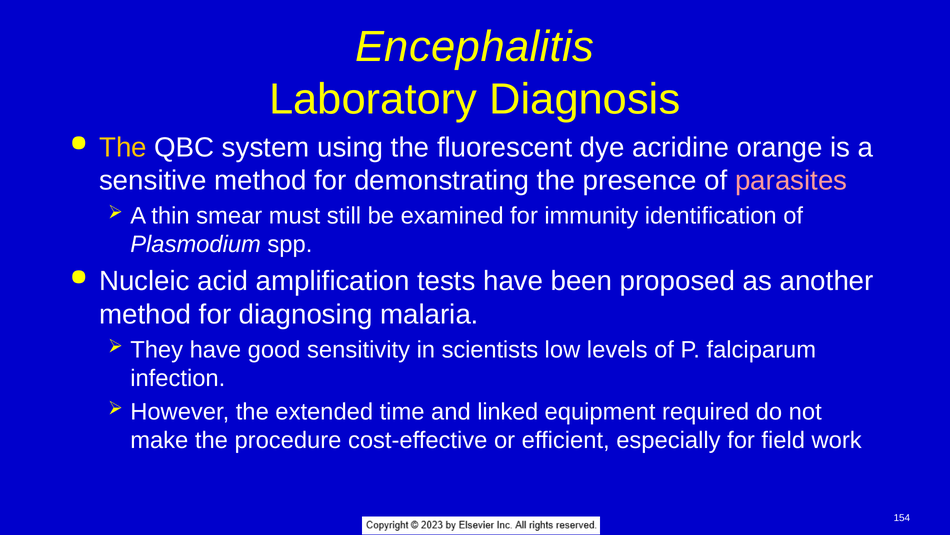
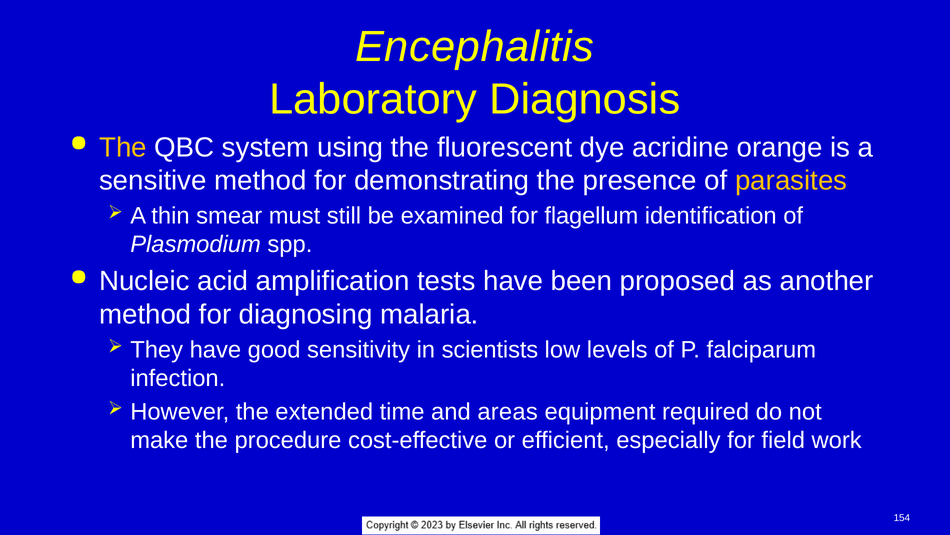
parasites colour: pink -> yellow
immunity: immunity -> flagellum
linked: linked -> areas
